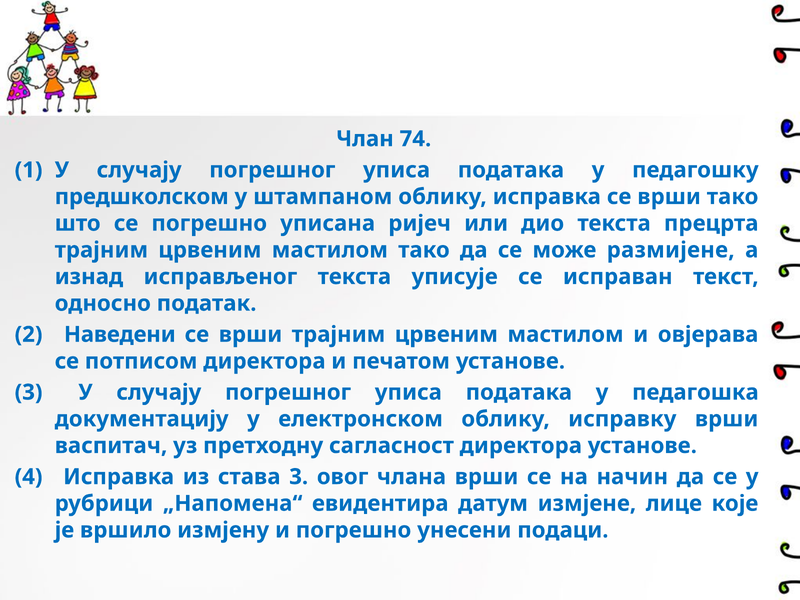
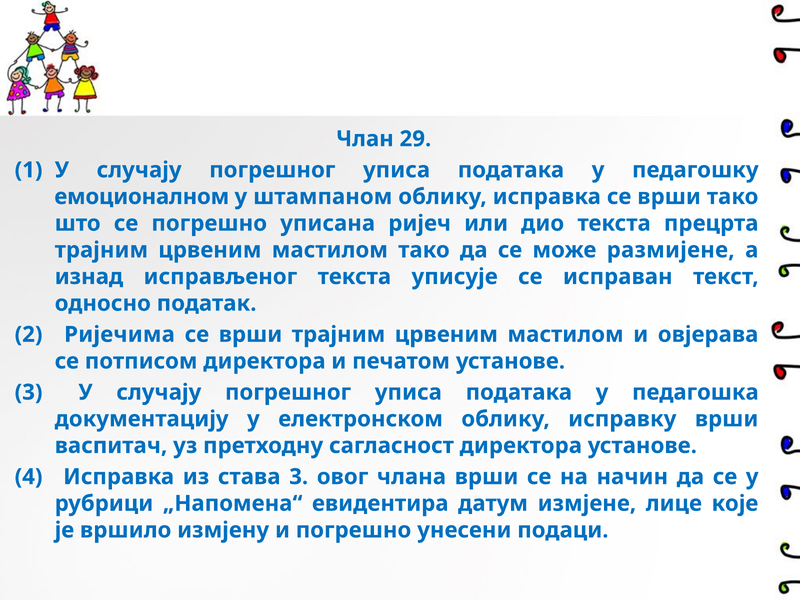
74: 74 -> 29
предшколском: предшколском -> емоционалном
Наведени: Наведени -> Ријечима
